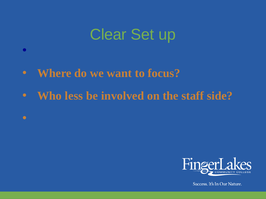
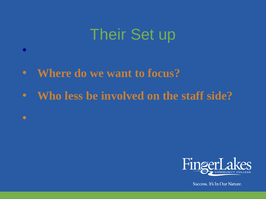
Clear: Clear -> Their
